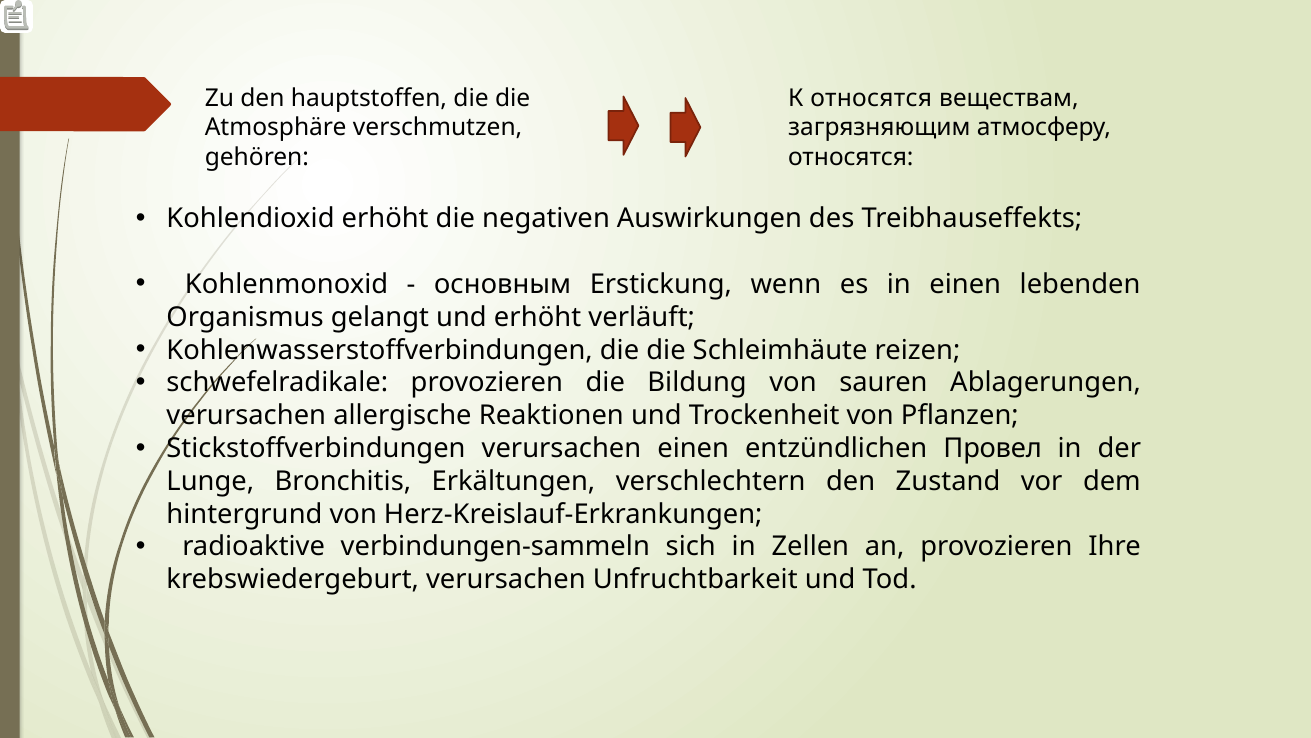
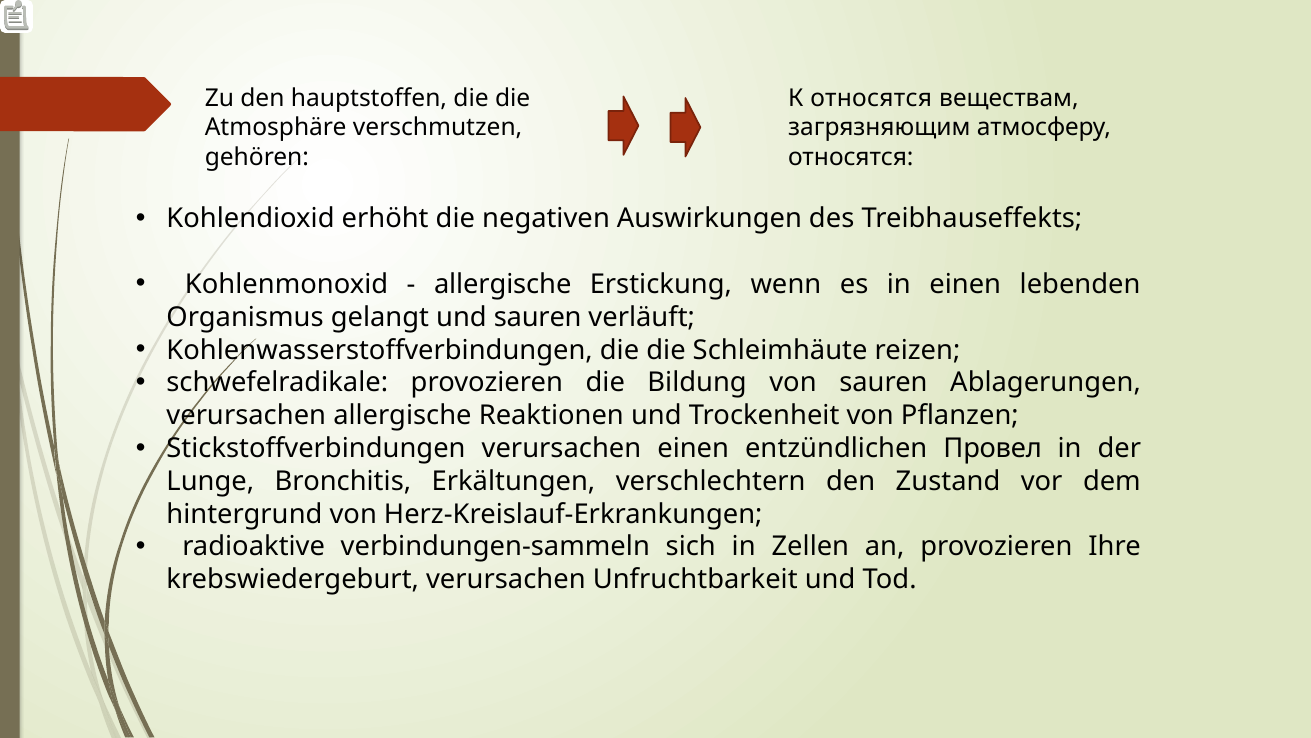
основным at (503, 284): основным -> allergische
und erhöht: erhöht -> sauren
